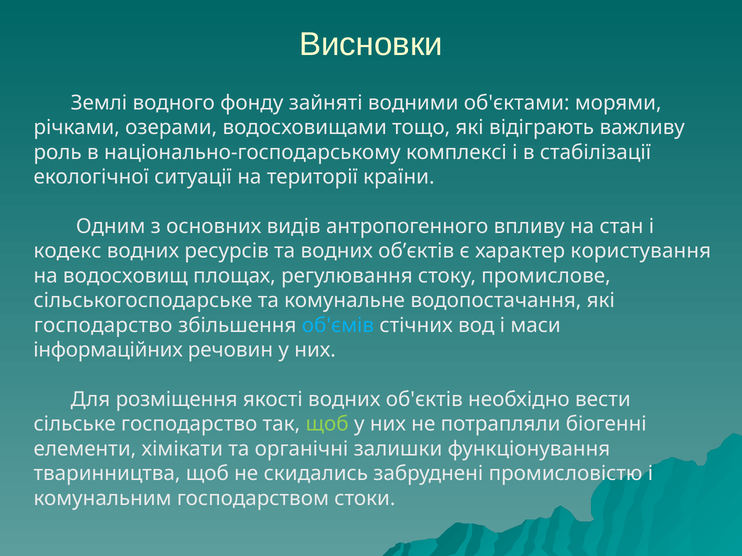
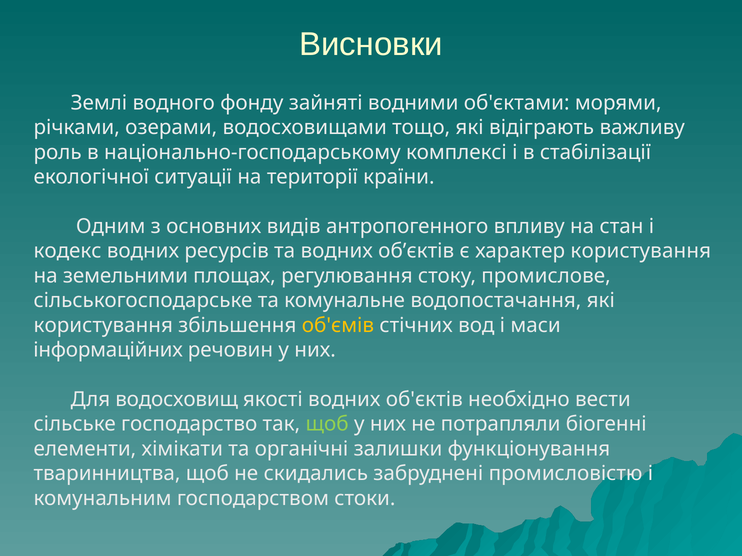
водосховищ: водосховищ -> земельними
господарство at (103, 326): господарство -> користування
об'ємів colour: light blue -> yellow
розміщення: розміщення -> водосховищ
